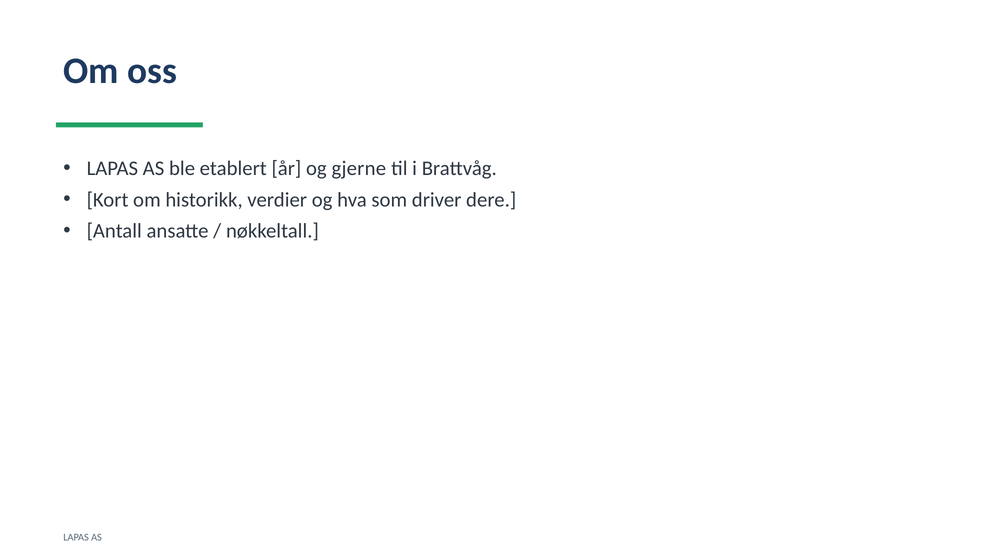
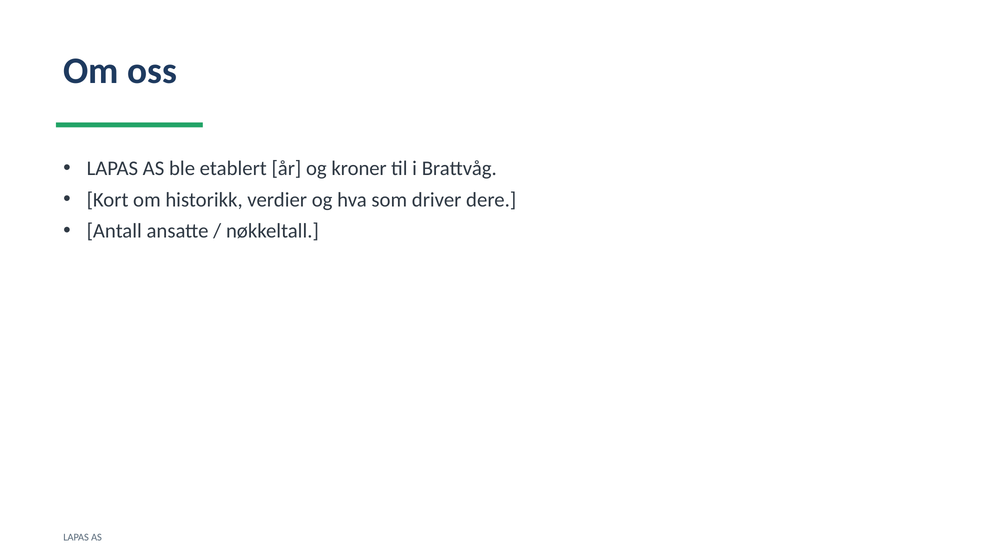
gjerne: gjerne -> kroner
